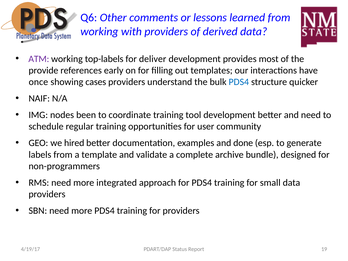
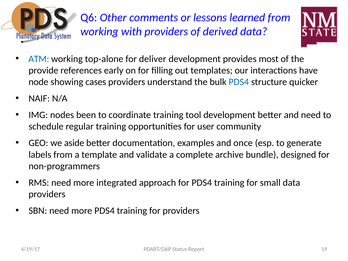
ATM colour: purple -> blue
top-labels: top-labels -> top-alone
once: once -> node
hired: hired -> aside
done: done -> once
